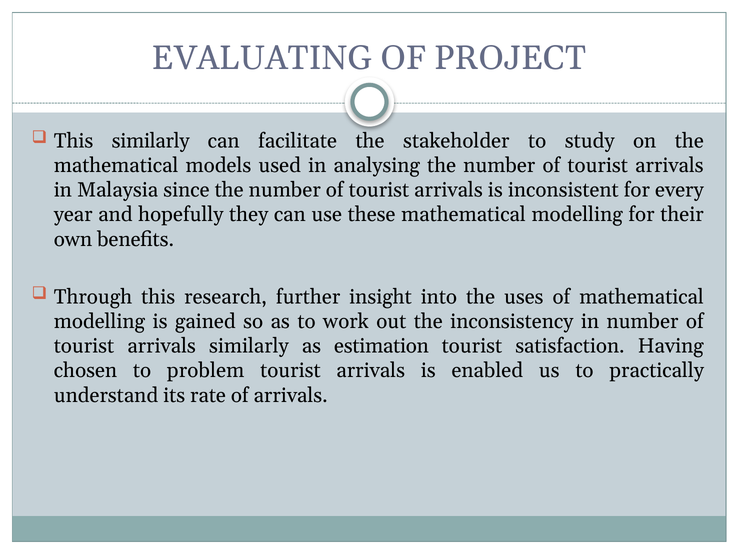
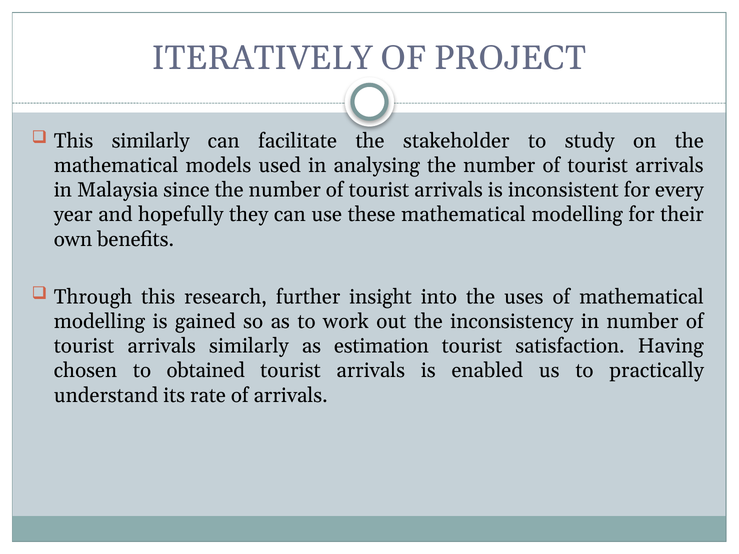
EVALUATING: EVALUATING -> ITERATIVELY
problem: problem -> obtained
